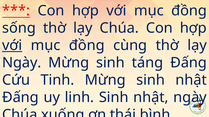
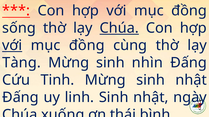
Chúa at (119, 28) underline: none -> present
Ngày at (22, 63): Ngày -> Tàng
táng: táng -> nhìn
